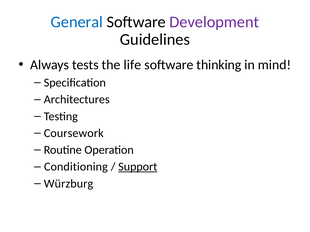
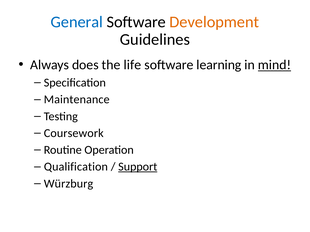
Development colour: purple -> orange
tests: tests -> does
thinking: thinking -> learning
mind underline: none -> present
Architectures: Architectures -> Maintenance
Conditioning: Conditioning -> Qualification
